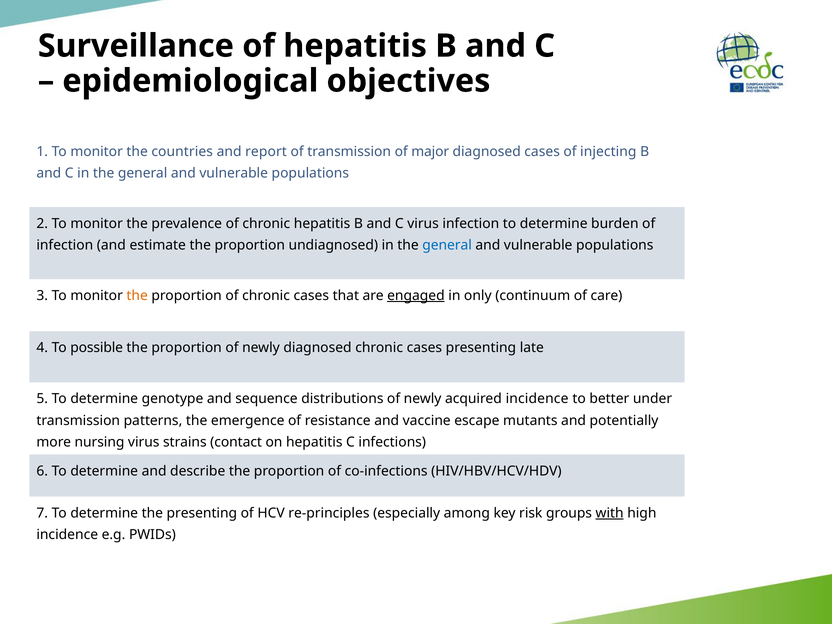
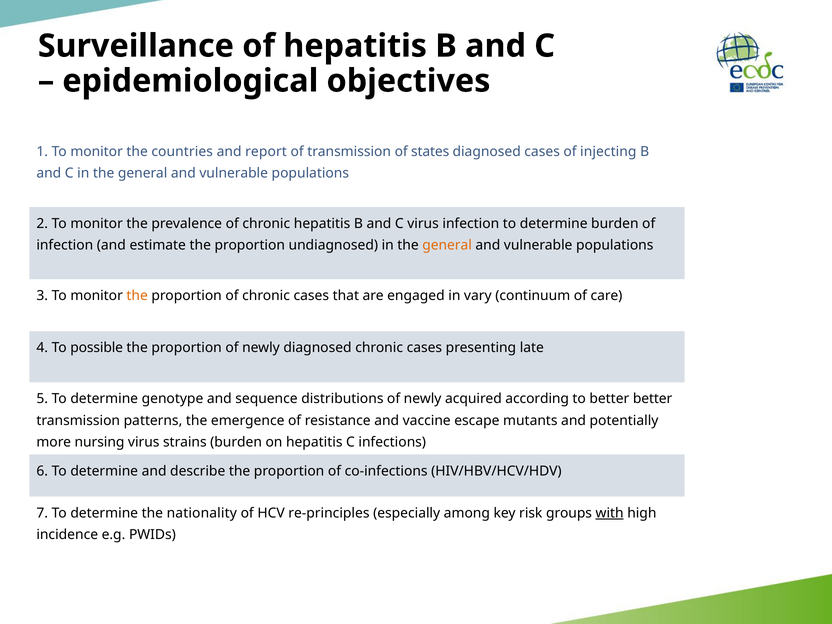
major: major -> states
general at (447, 245) colour: blue -> orange
engaged underline: present -> none
only: only -> vary
acquired incidence: incidence -> according
better under: under -> better
strains contact: contact -> burden
the presenting: presenting -> nationality
